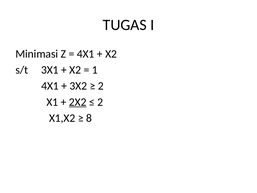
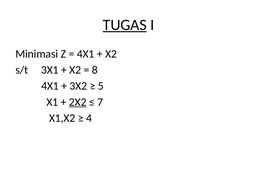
TUGAS underline: none -> present
1: 1 -> 8
2 at (101, 86): 2 -> 5
2 at (100, 102): 2 -> 7
8: 8 -> 4
